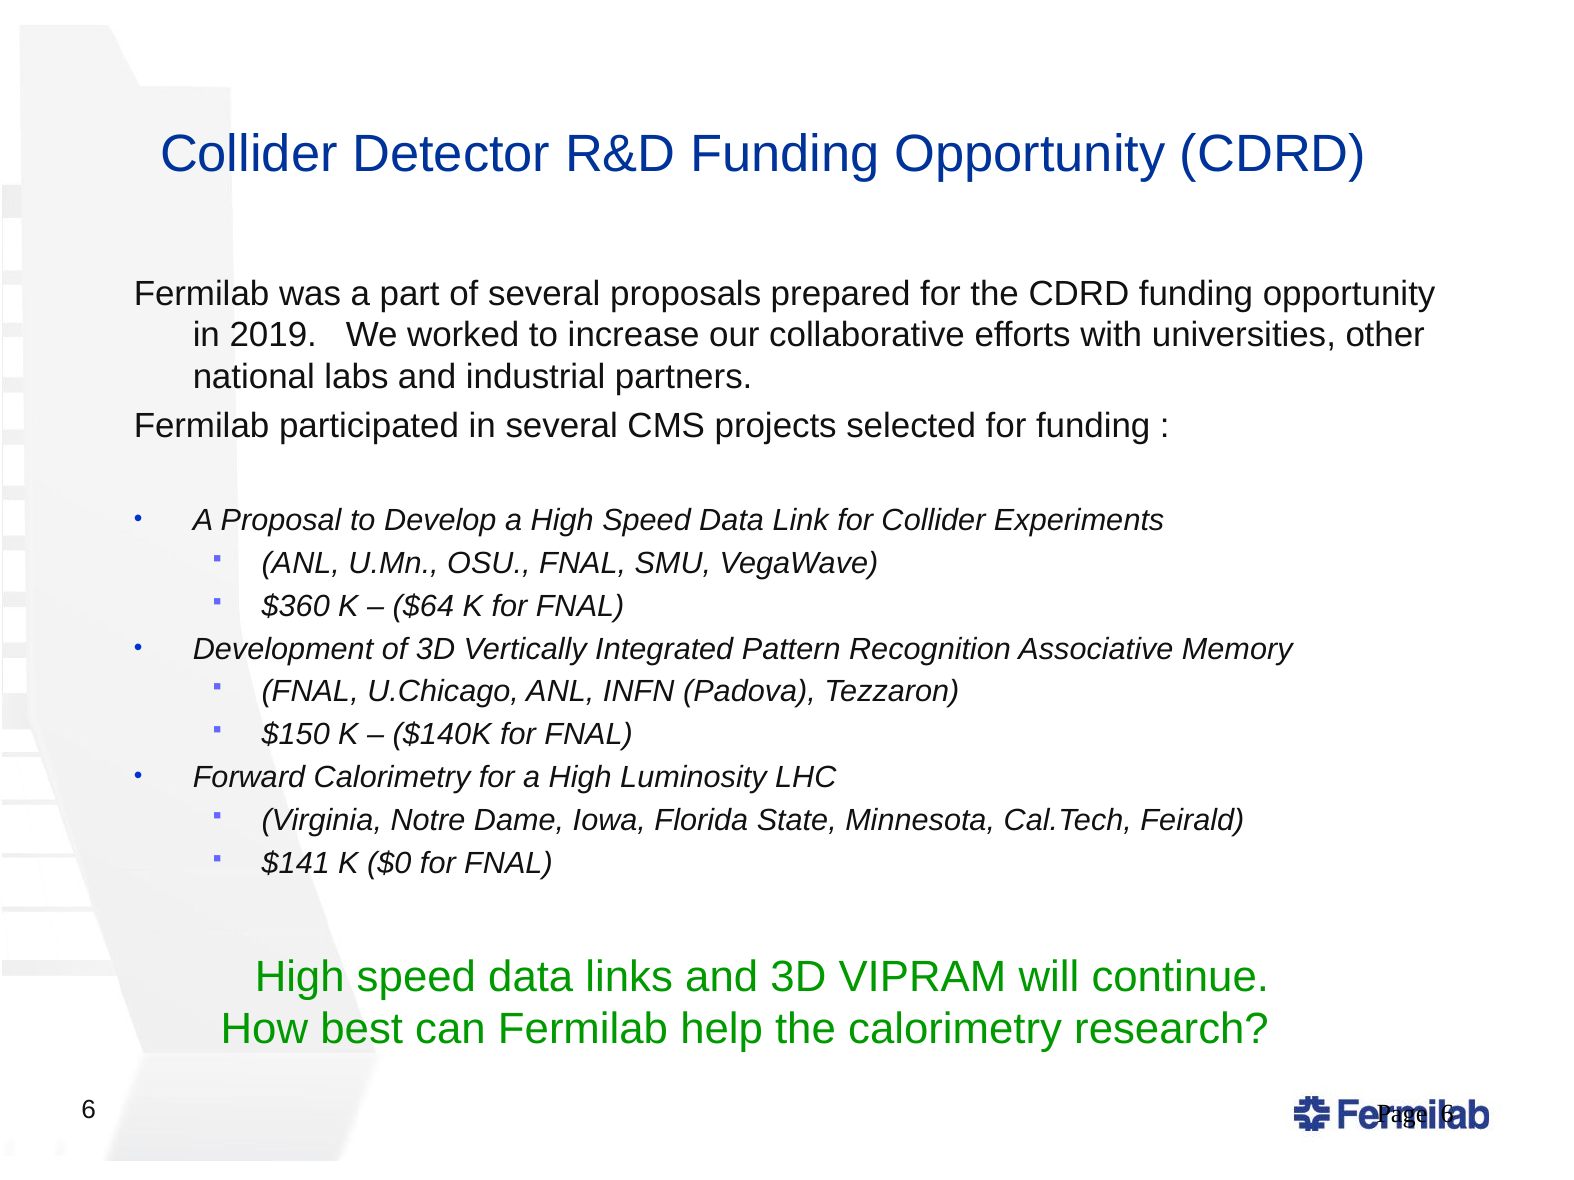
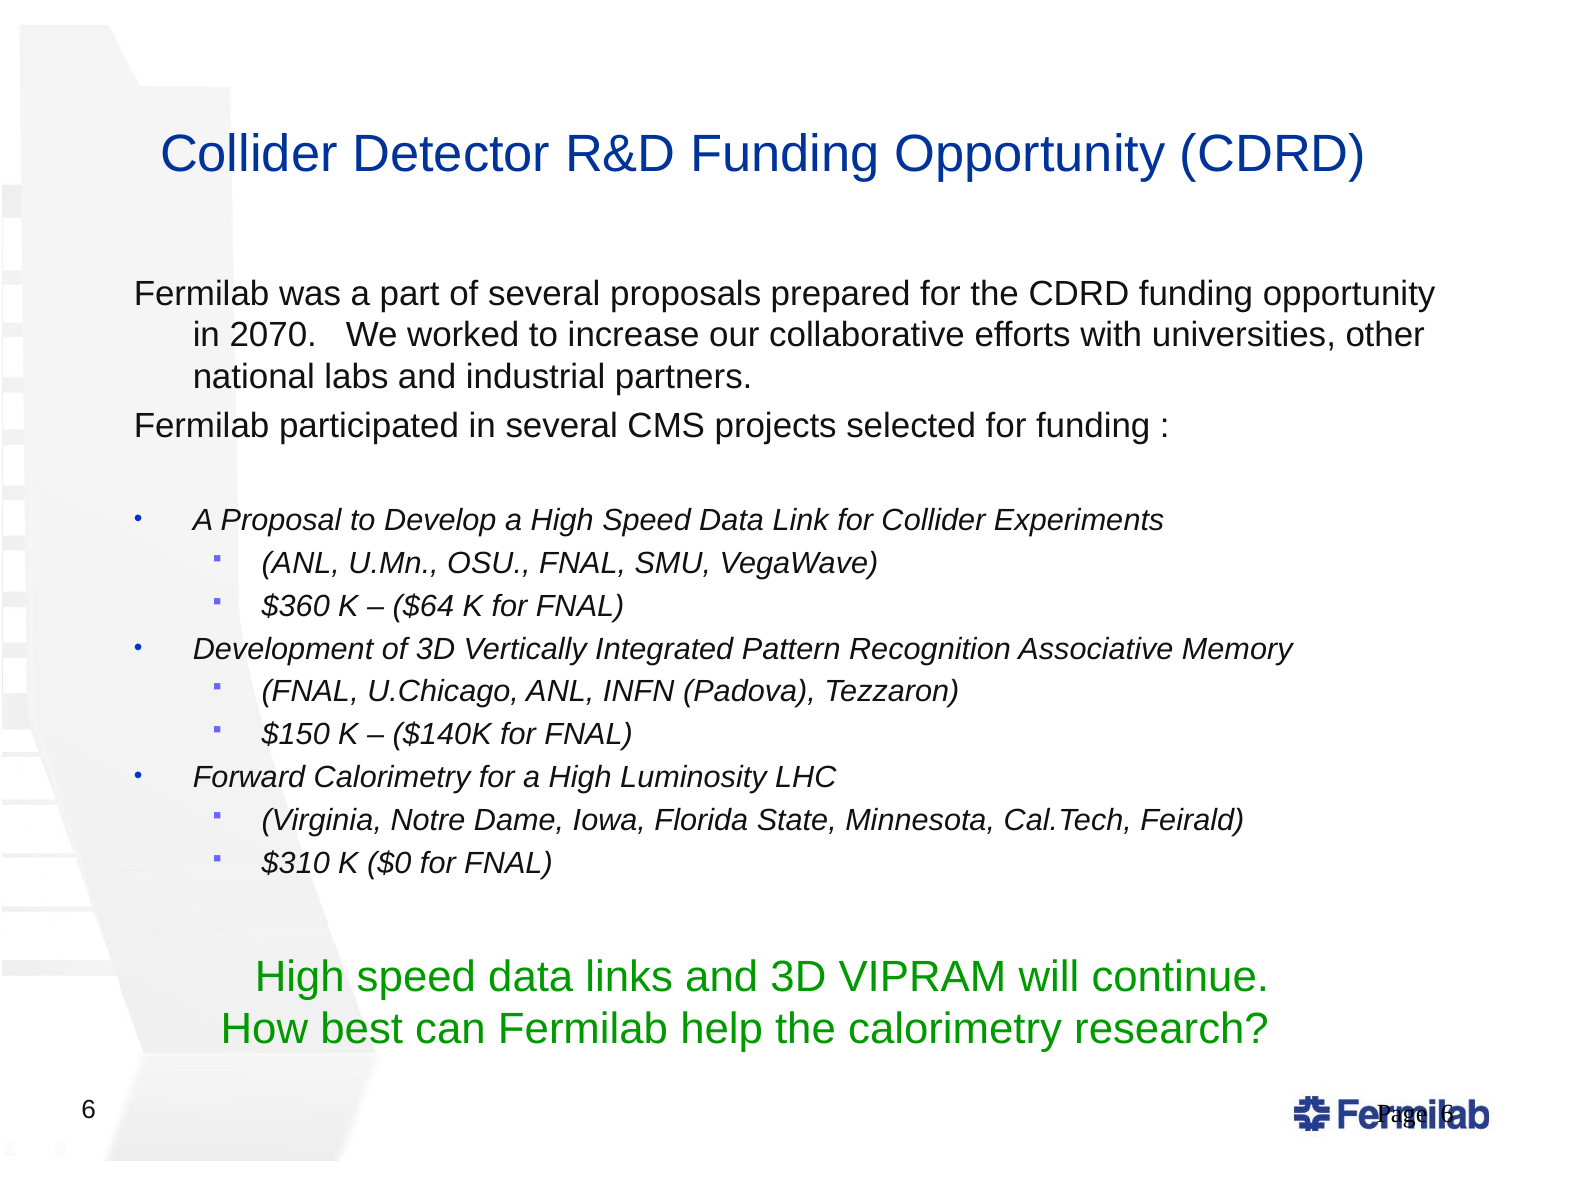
2019: 2019 -> 2070
$141: $141 -> $310
